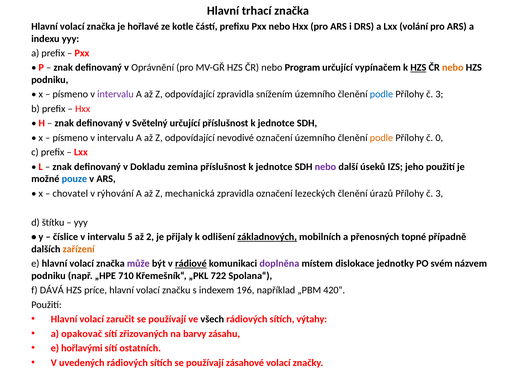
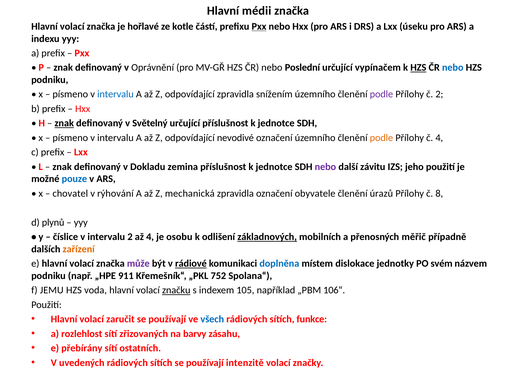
trhací: trhací -> médii
Pxx at (259, 26) underline: none -> present
volání: volání -> úseku
Program: Program -> Poslední
nebo at (453, 68) colour: orange -> blue
intervalu at (115, 94) colour: purple -> blue
podle at (381, 94) colour: blue -> purple
3 at (439, 94): 3 -> 2
znak at (64, 123) underline: none -> present
č 0: 0 -> 4
úseků: úseků -> závitu
lezeckých: lezeckých -> obyvatele
3 at (439, 193): 3 -> 8
štítku: štítku -> plynů
intervalu 5: 5 -> 2
až 2: 2 -> 4
přijaly: přijaly -> osobu
topné: topné -> měřič
doplněna colour: purple -> blue
710: 710 -> 911
722: 722 -> 752
DÁVÁ: DÁVÁ -> JEMU
príce: príce -> voda
značku underline: none -> present
196: 196 -> 105
420“: 420“ -> 106“
všech colour: black -> blue
výtahy: výtahy -> funkce
opakovač: opakovač -> rozlehlost
hořlavými: hořlavými -> přebírány
zásahové: zásahové -> intenzitě
